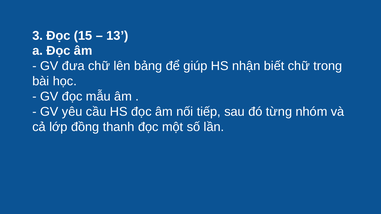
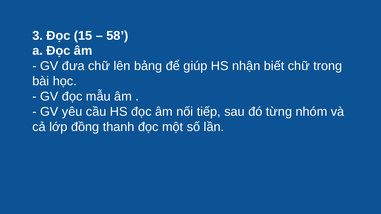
13: 13 -> 58
